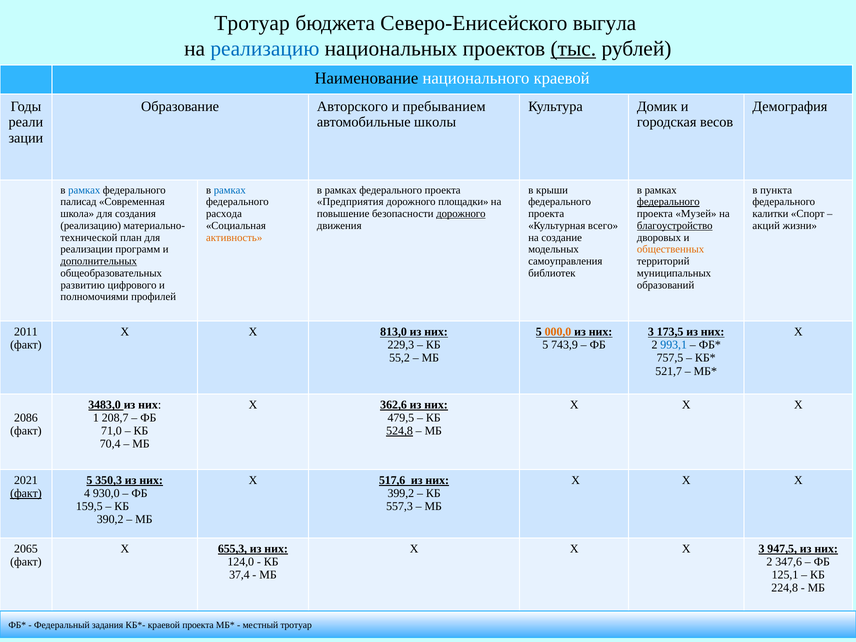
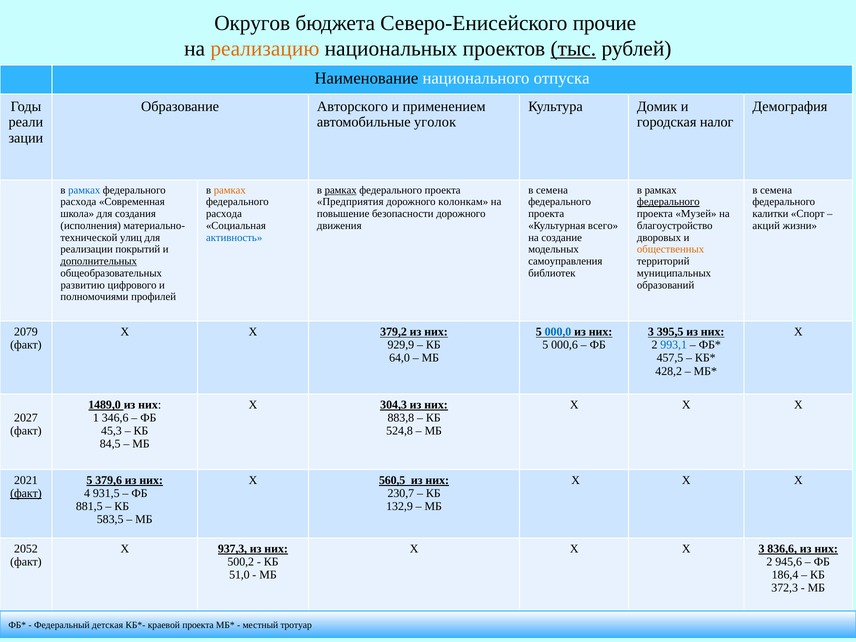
Тротуар at (252, 23): Тротуар -> Округов
выгула: выгула -> прочие
реализацию at (265, 49) colour: blue -> orange
национального краевой: краевой -> отпуска
пребыванием: пребыванием -> применением
школы: школы -> уголок
весов: весов -> налог
рамках at (230, 190) colour: blue -> orange
рамках at (341, 190) underline: none -> present
крыши at (552, 190): крыши -> семена
пункта at (776, 190): пункта -> семена
палисад at (78, 202): палисад -> расхода
площадки: площадки -> колонкам
дорожного at (461, 214) underline: present -> none
реализацию at (91, 226): реализацию -> исполнения
благоустройство underline: present -> none
план: план -> улиц
активность colour: orange -> blue
программ: программ -> покрытий
2011: 2011 -> 2079
813,0: 813,0 -> 379,2
000,0 colour: orange -> blue
173,5: 173,5 -> 395,5
229,3: 229,3 -> 929,9
743,9: 743,9 -> 000,6
55,2: 55,2 -> 64,0
757,5: 757,5 -> 457,5
521,7: 521,7 -> 428,2
3483,0: 3483,0 -> 1489,0
362,6: 362,6 -> 304,3
2086: 2086 -> 2027
208,7: 208,7 -> 346,6
479,5: 479,5 -> 883,8
71,0: 71,0 -> 45,3
524,8 underline: present -> none
70,4: 70,4 -> 84,5
350,3: 350,3 -> 379,6
517,6: 517,6 -> 560,5
930,0: 930,0 -> 931,5
399,2: 399,2 -> 230,7
159,5: 159,5 -> 881,5
557,3: 557,3 -> 132,9
390,2: 390,2 -> 583,5
2065: 2065 -> 2052
655,3: 655,3 -> 937,3
947,5: 947,5 -> 836,6
124,0: 124,0 -> 500,2
347,6: 347,6 -> 945,6
37,4: 37,4 -> 51,0
125,1: 125,1 -> 186,4
224,8: 224,8 -> 372,3
задания: задания -> детская
